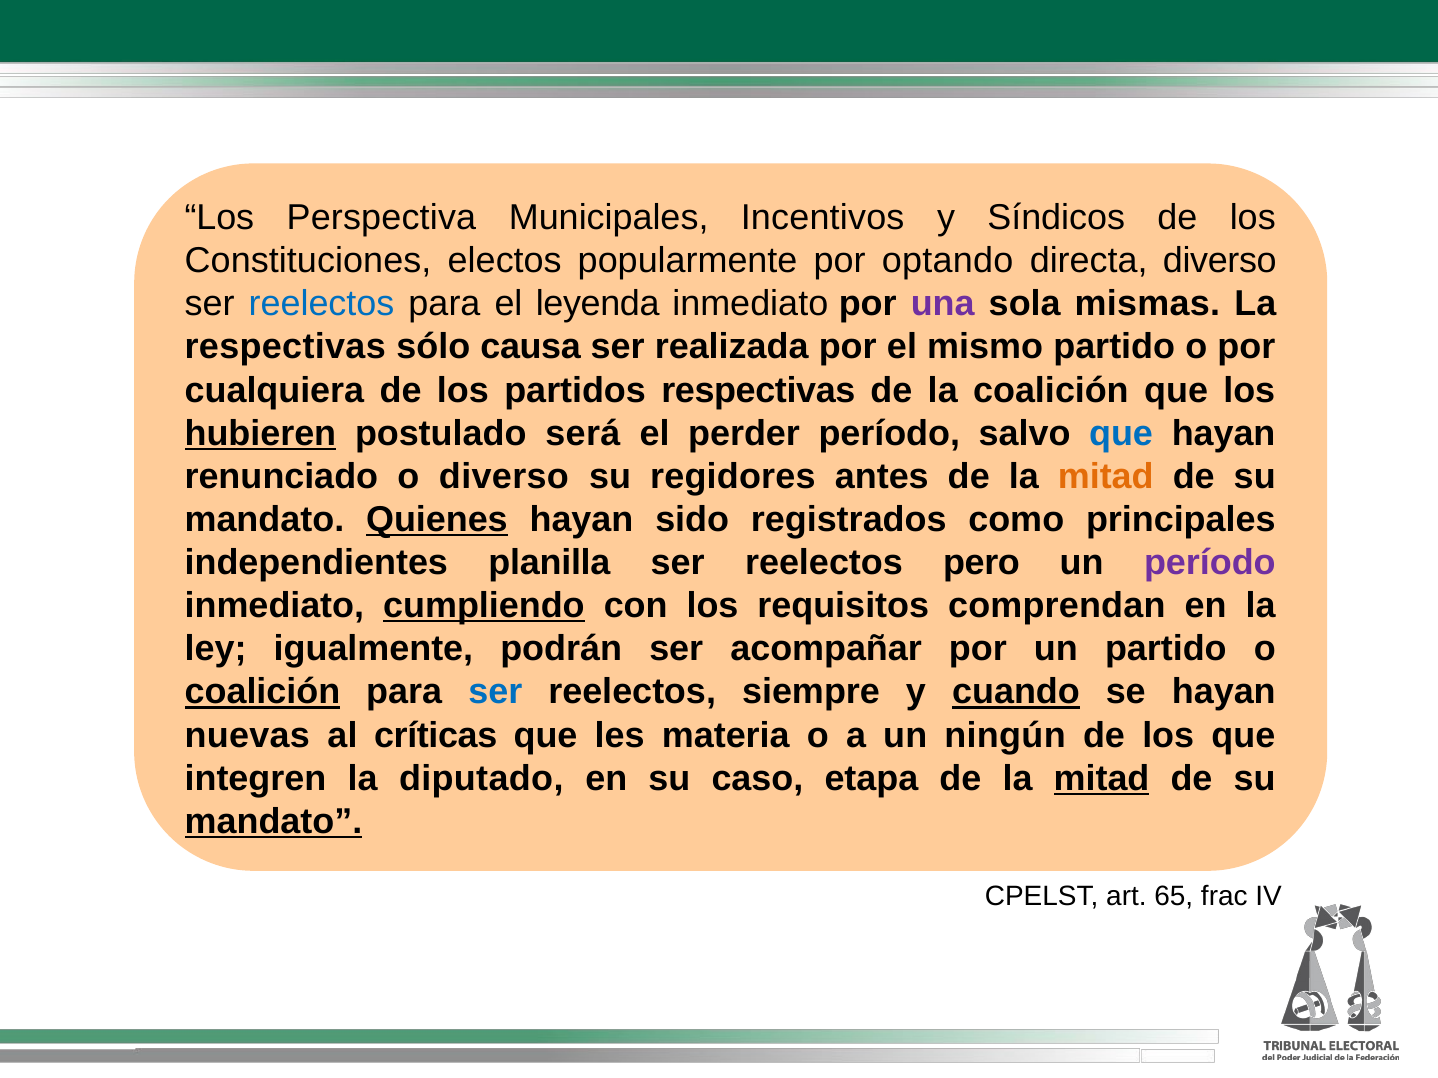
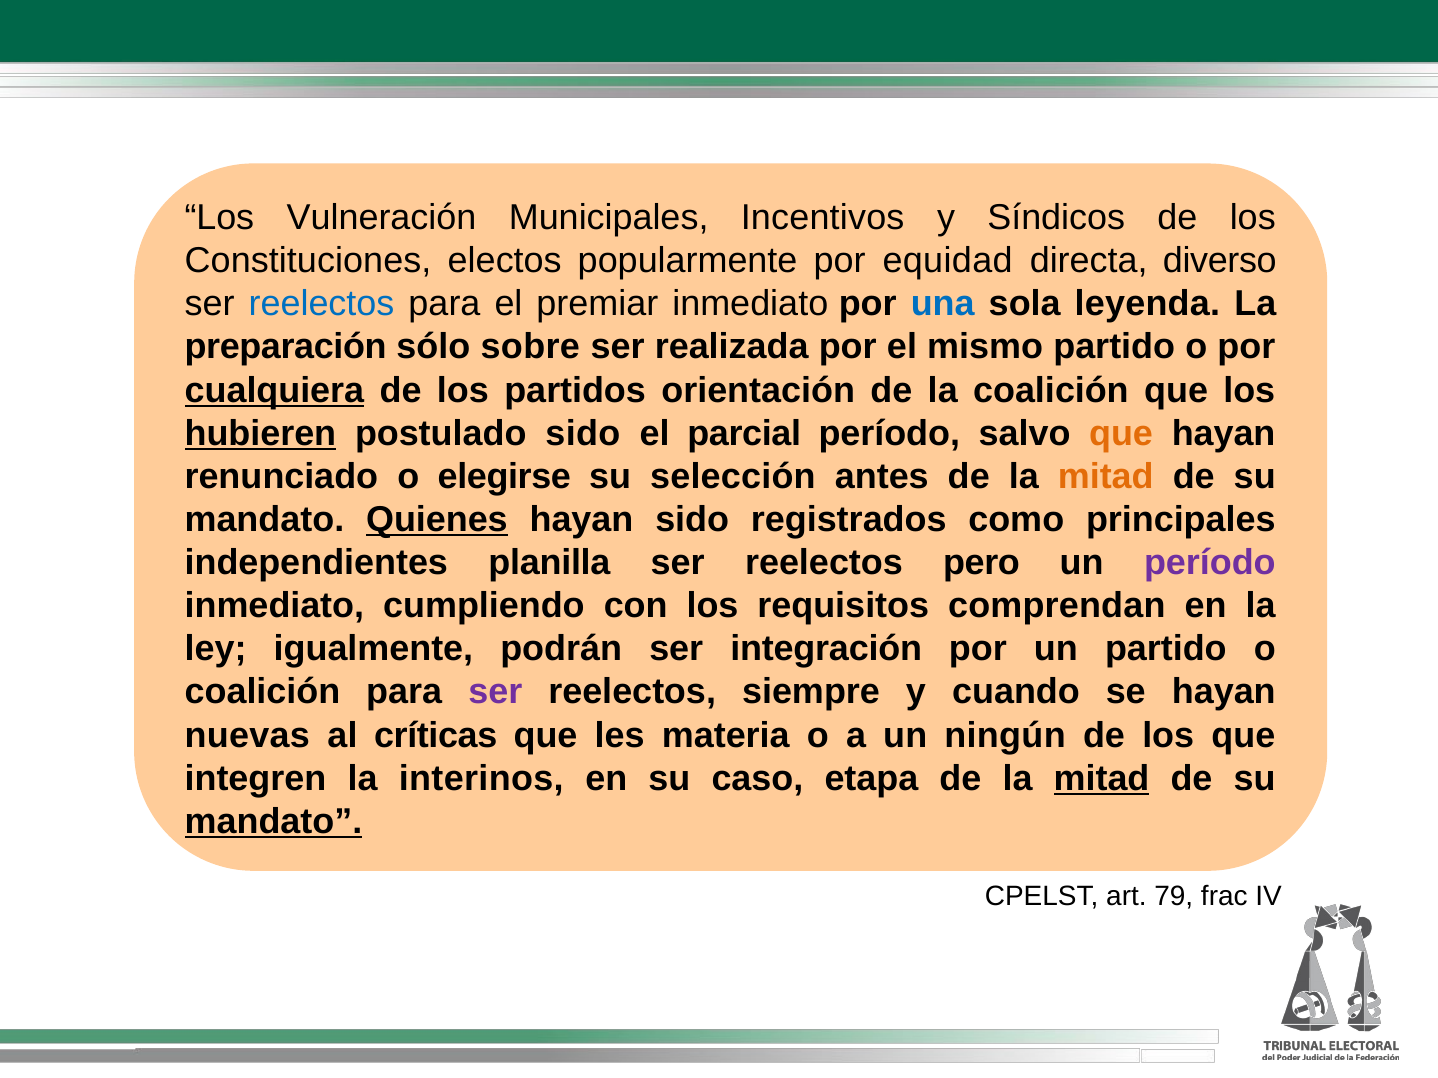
Perspectiva: Perspectiva -> Vulneración
optando: optando -> equidad
leyenda: leyenda -> premiar
una colour: purple -> blue
mismas: mismas -> leyenda
respectivas at (285, 347): respectivas -> preparación
causa: causa -> sobre
cualquiera underline: none -> present
partidos respectivas: respectivas -> orientación
postulado será: será -> sido
perder: perder -> parcial
que at (1121, 434) colour: blue -> orange
o diverso: diverso -> elegirse
regidores: regidores -> selección
cumpliendo underline: present -> none
acompañar: acompañar -> integración
coalición at (262, 692) underline: present -> none
ser at (495, 692) colour: blue -> purple
cuando underline: present -> none
diputado: diputado -> interinos
65: 65 -> 79
